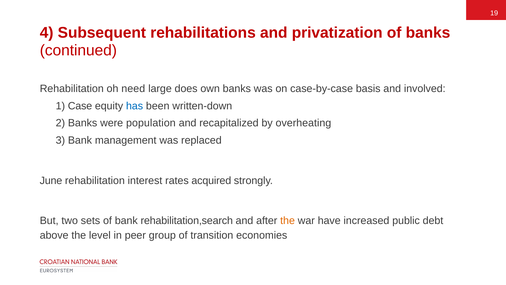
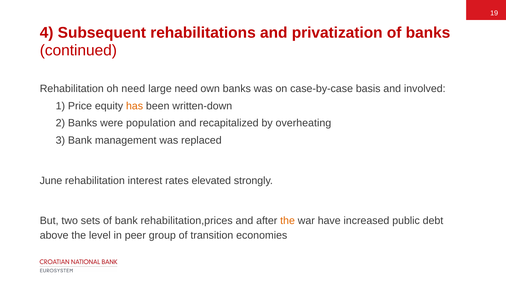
large does: does -> need
Case: Case -> Price
has colour: blue -> orange
acquired: acquired -> elevated
rehabilitation,search: rehabilitation,search -> rehabilitation,prices
